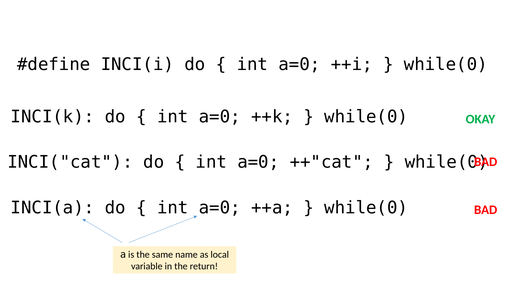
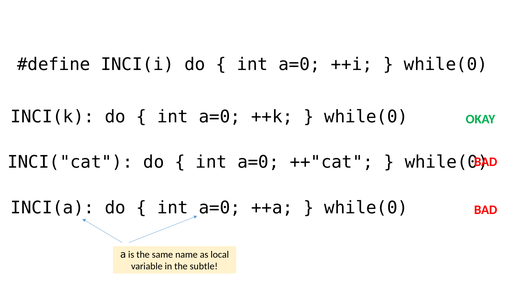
return: return -> subtle
